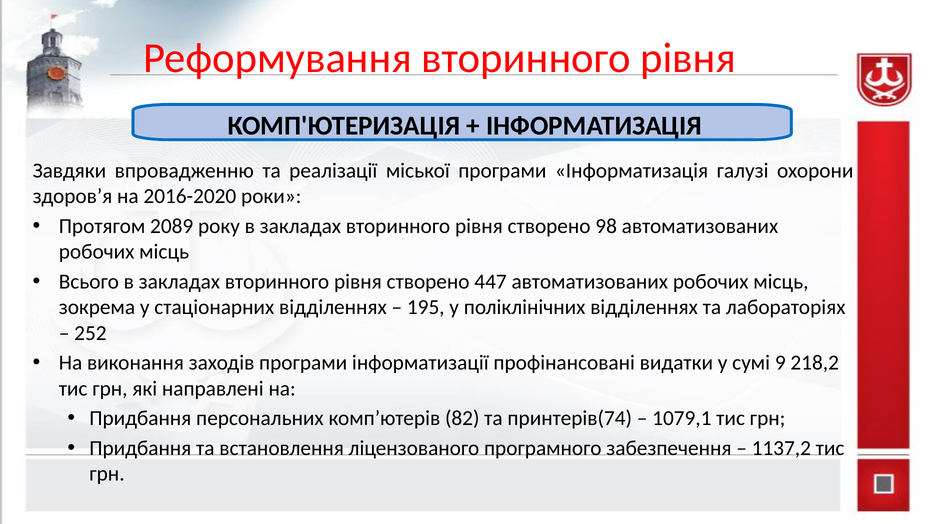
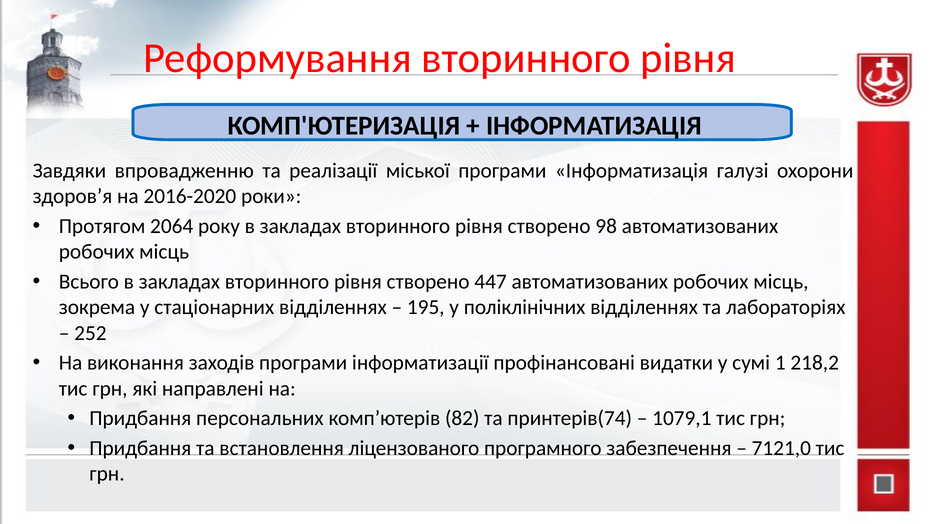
2089: 2089 -> 2064
9: 9 -> 1
1137,2: 1137,2 -> 7121,0
